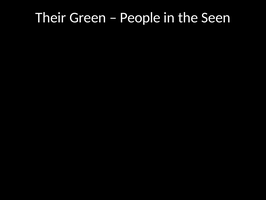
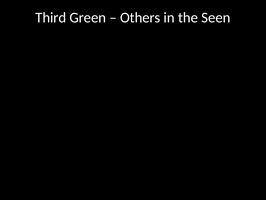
Their: Their -> Third
People: People -> Others
